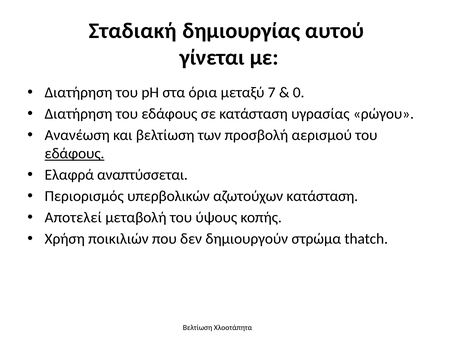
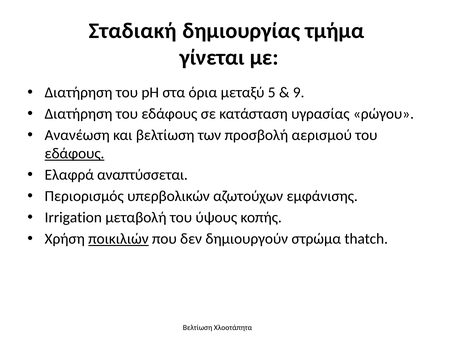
αυτού: αυτού -> τμήμα
7: 7 -> 5
0: 0 -> 9
αζωτούχων κατάσταση: κατάσταση -> εμφάνισης
Αποτελεί: Αποτελεί -> Irrigation
ποικιλιών underline: none -> present
